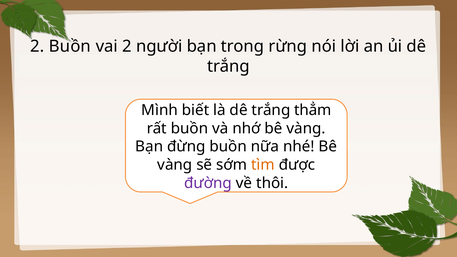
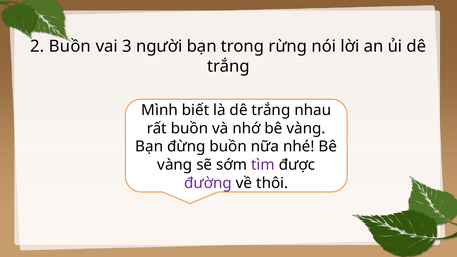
vai 2: 2 -> 3
thẳm: thẳm -> nhau
tìm colour: orange -> purple
